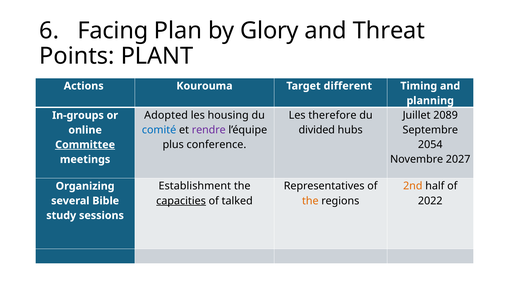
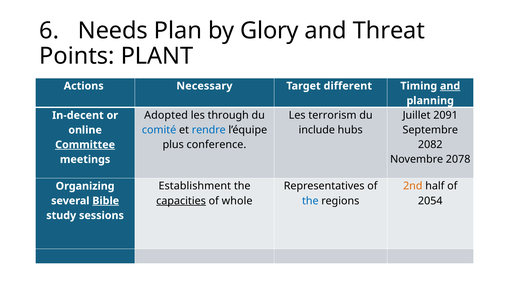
Facing: Facing -> Needs
Kourouma: Kourouma -> Necessary
and at (450, 86) underline: none -> present
housing: housing -> through
therefore: therefore -> terrorism
2089: 2089 -> 2091
In-groups: In-groups -> In-decent
rendre colour: purple -> blue
divided: divided -> include
2054: 2054 -> 2082
2027: 2027 -> 2078
talked: talked -> whole
the at (310, 201) colour: orange -> blue
2022: 2022 -> 2054
Bible underline: none -> present
